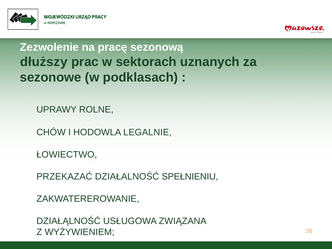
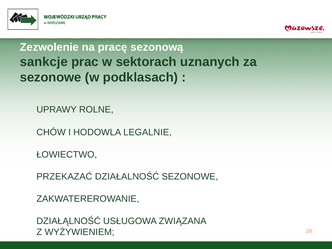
dłuższy: dłuższy -> sankcje
DZIAŁALNOŚĆ SPEŁNIENIU: SPEŁNIENIU -> SEZONOWE
